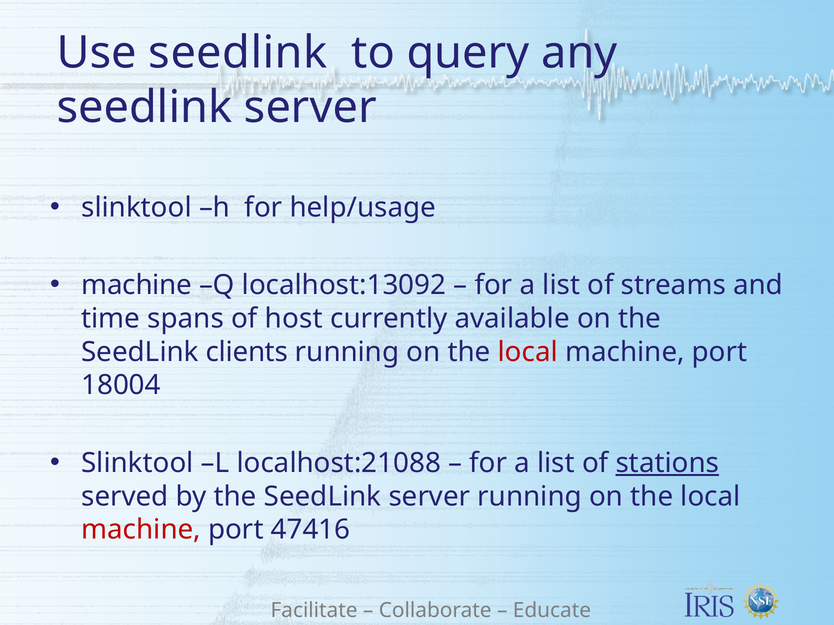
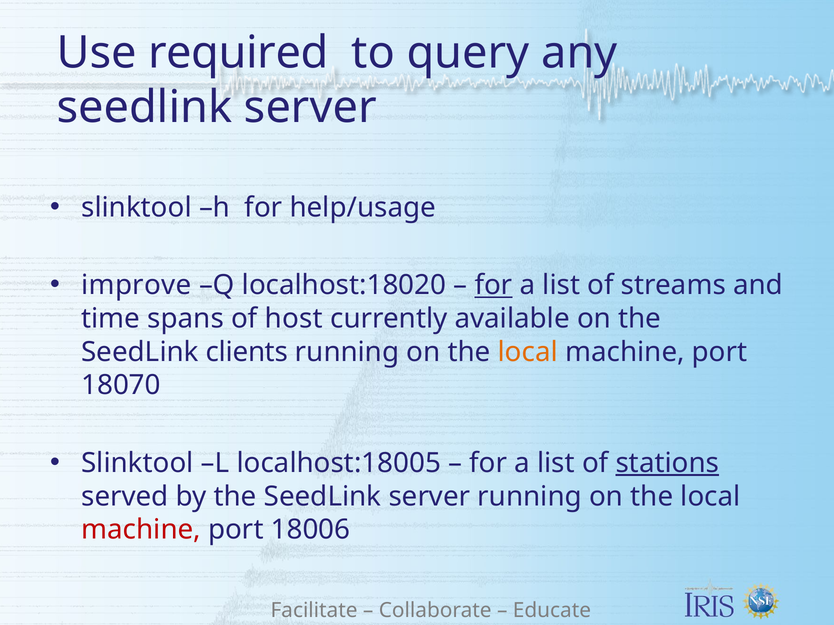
Use seedlink: seedlink -> required
machine at (137, 285): machine -> improve
localhost:13092: localhost:13092 -> localhost:18020
for at (493, 285) underline: none -> present
local at (528, 352) colour: red -> orange
18004: 18004 -> 18070
localhost:21088: localhost:21088 -> localhost:18005
47416: 47416 -> 18006
